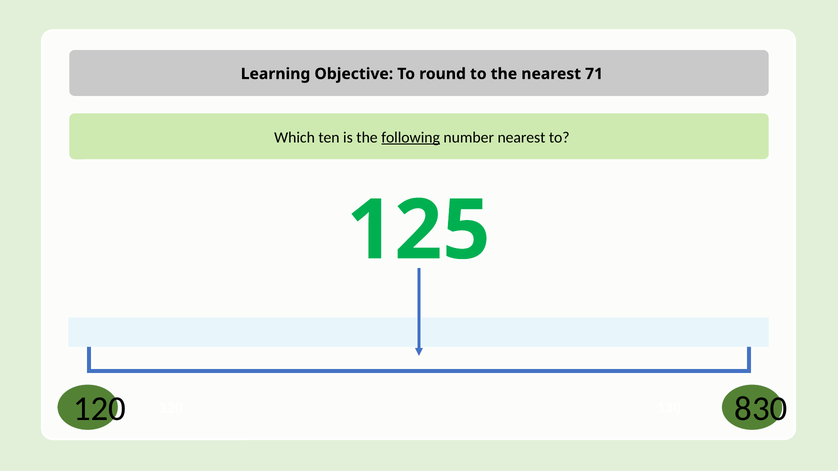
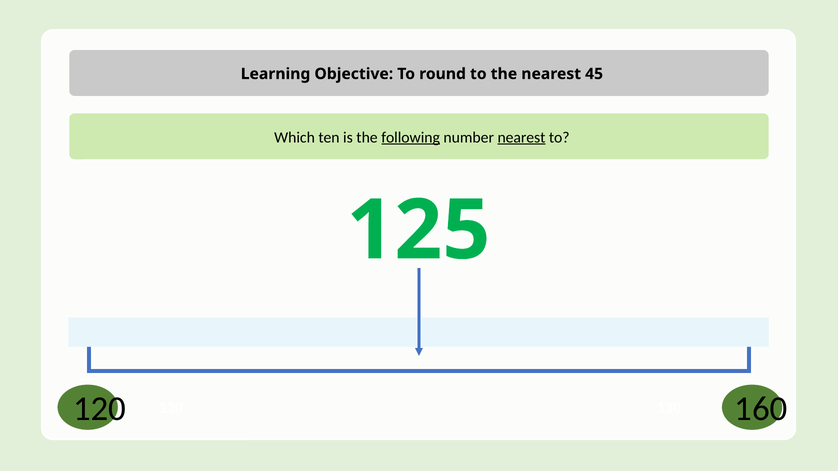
71: 71 -> 45
nearest at (521, 137) underline: none -> present
830: 830 -> 160
